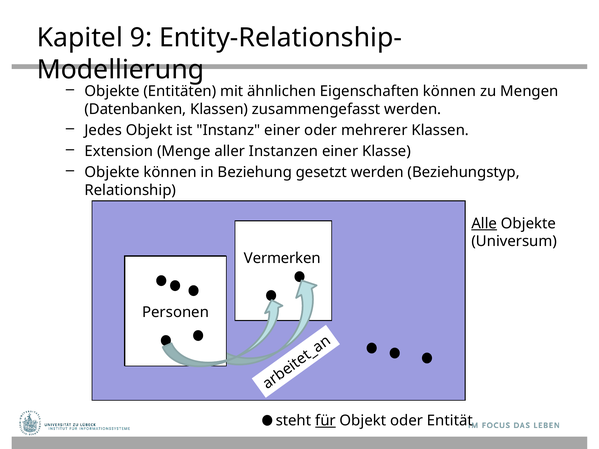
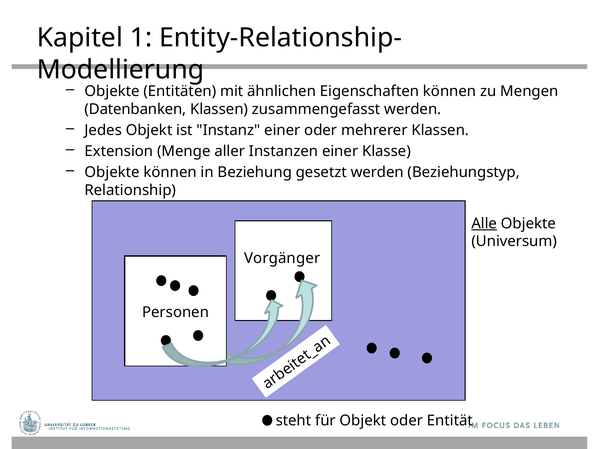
9: 9 -> 1
Vermerken: Vermerken -> Vorgänger
für underline: present -> none
